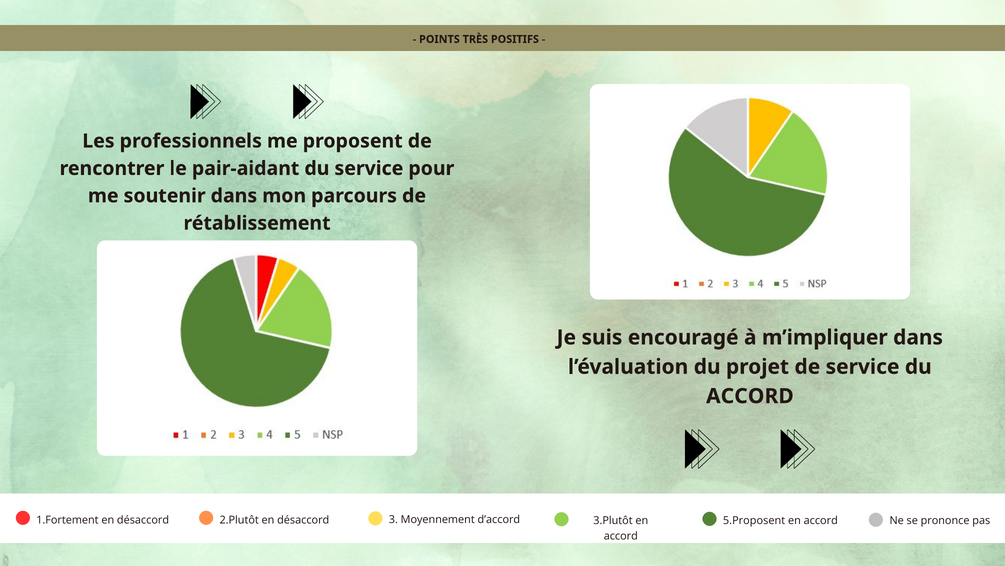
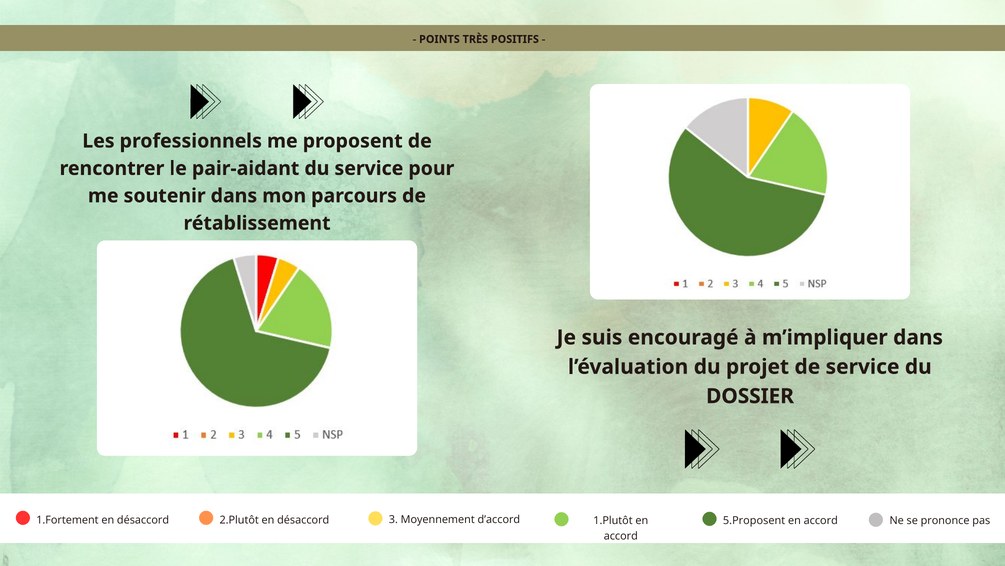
ACCORD at (750, 396): ACCORD -> DOSSIER
3.Plutôt: 3.Plutôt -> 1.Plutôt
